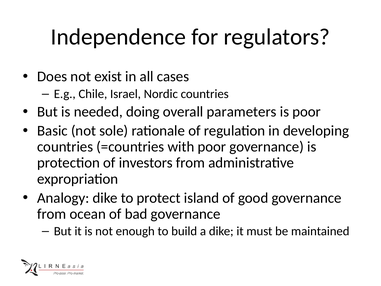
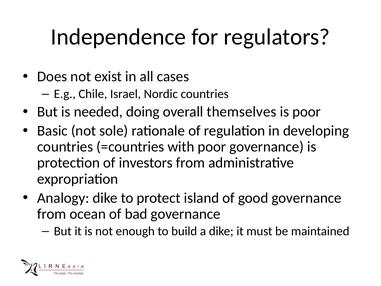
parameters: parameters -> themselves
